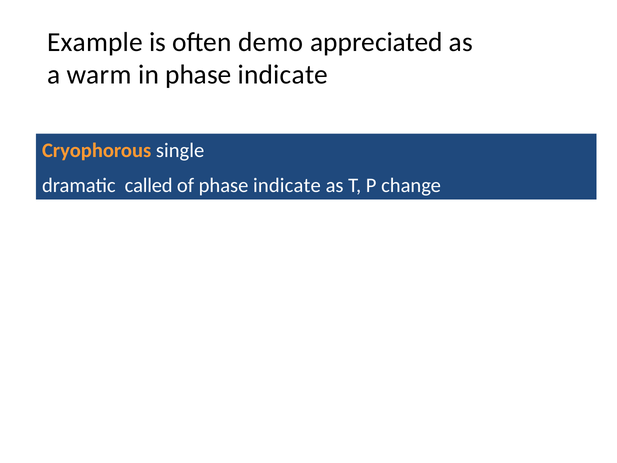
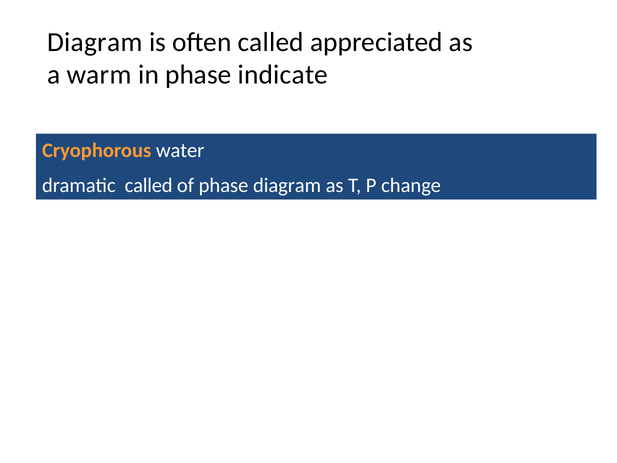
Example at (95, 42): Example -> Diagram
often demo: demo -> called
single: single -> water
of phase indicate: indicate -> diagram
